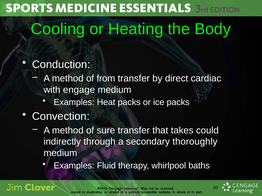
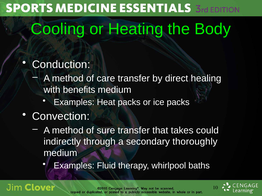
from: from -> care
cardiac: cardiac -> healing
engage: engage -> benefits
